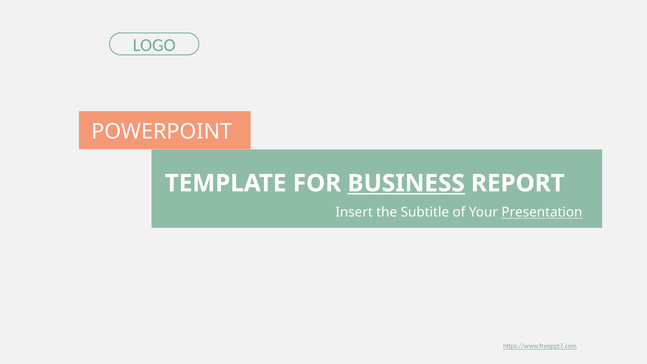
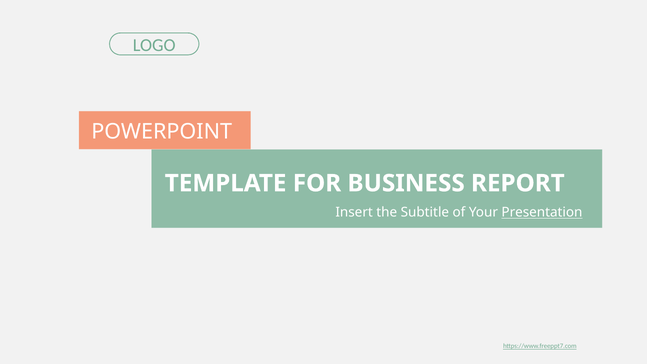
BUSINESS underline: present -> none
